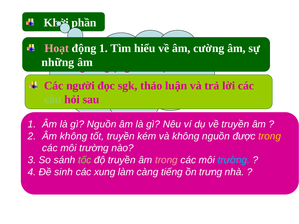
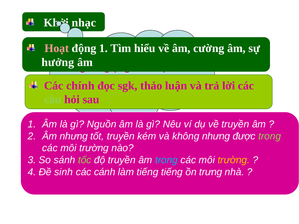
phần: phần -> nhạc
những: những -> hưởng
người: người -> chính
Âm không: không -> nhưng
không nguồn: nguồn -> nhưng
trong at (270, 136) colour: yellow -> light green
trong at (166, 160) colour: pink -> light blue
trường at (234, 160) colour: light blue -> yellow
xung: xung -> cánh
làm càng: càng -> tiếng
